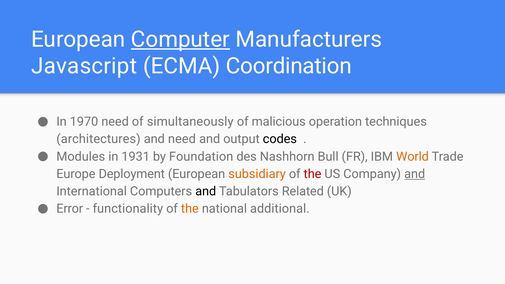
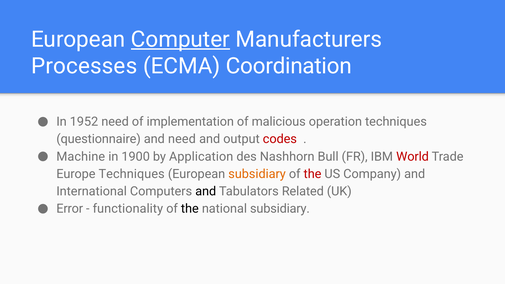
Javascript: Javascript -> Processes
1970: 1970 -> 1952
simultaneously: simultaneously -> implementation
architectures: architectures -> questionnaire
codes colour: black -> red
Modules: Modules -> Machine
1931: 1931 -> 1900
Foundation: Foundation -> Application
World colour: orange -> red
Europe Deployment: Deployment -> Techniques
and at (415, 174) underline: present -> none
the at (190, 209) colour: orange -> black
national additional: additional -> subsidiary
